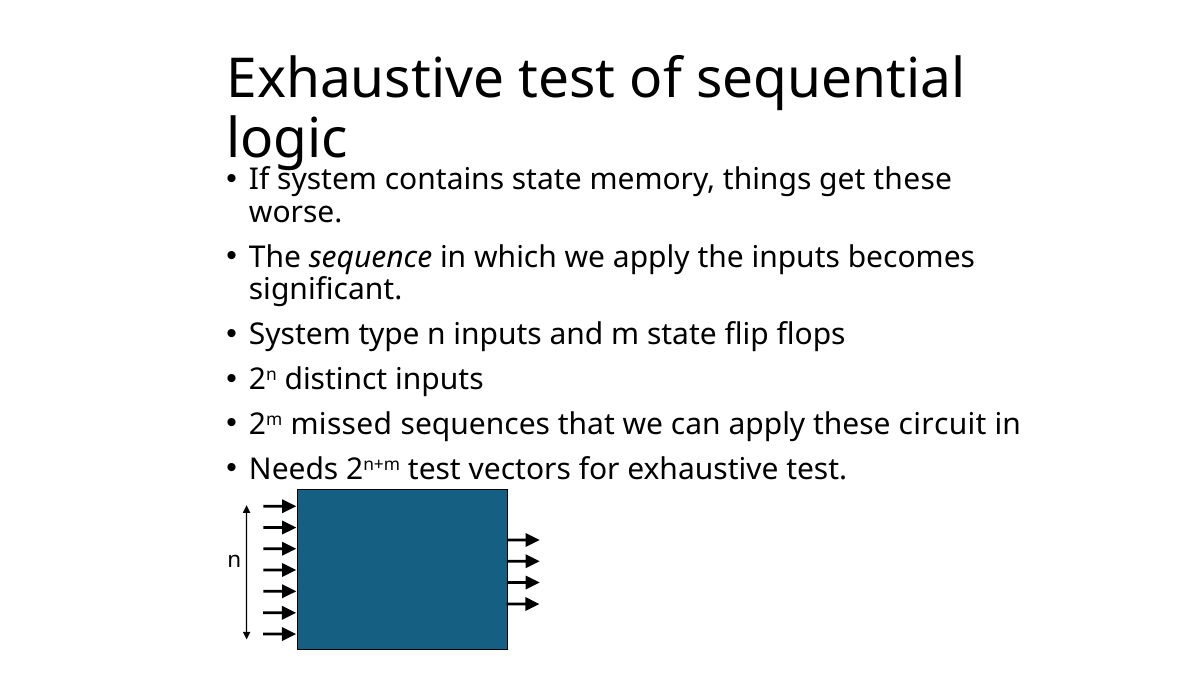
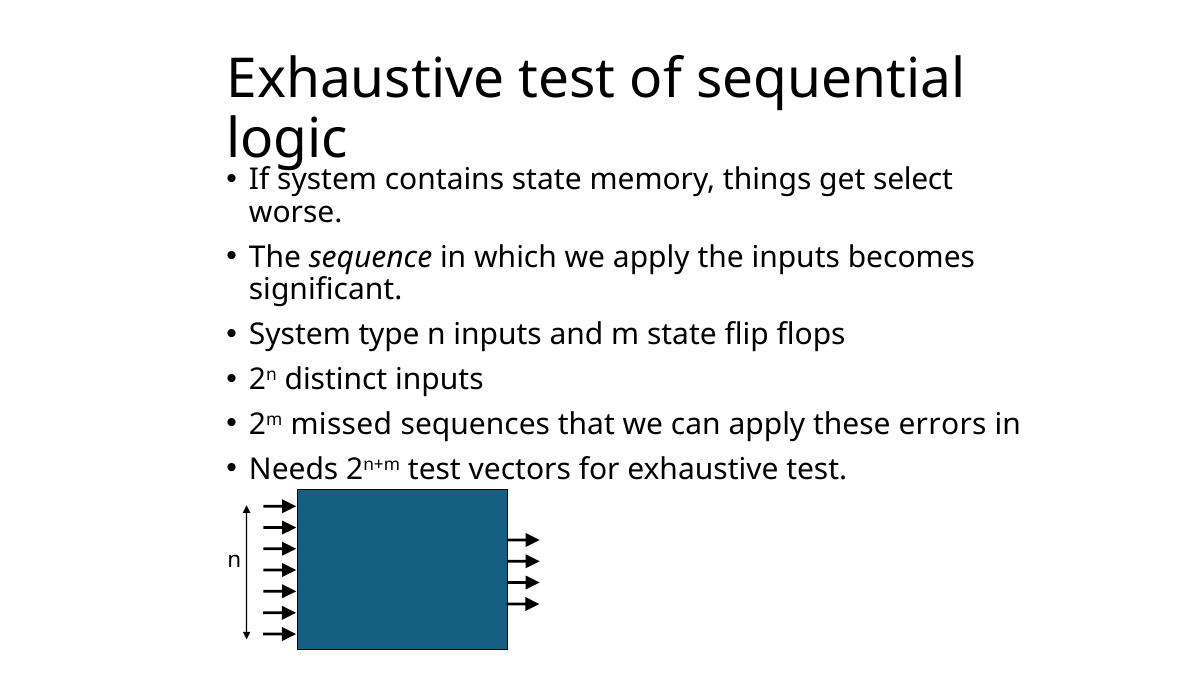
get these: these -> select
circuit: circuit -> errors
